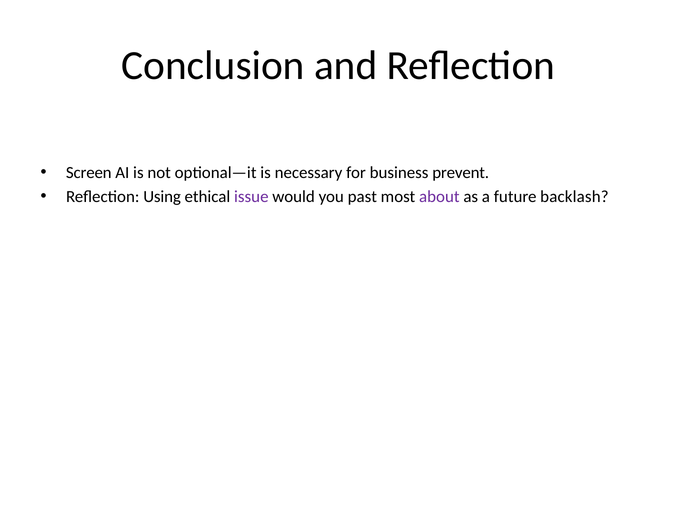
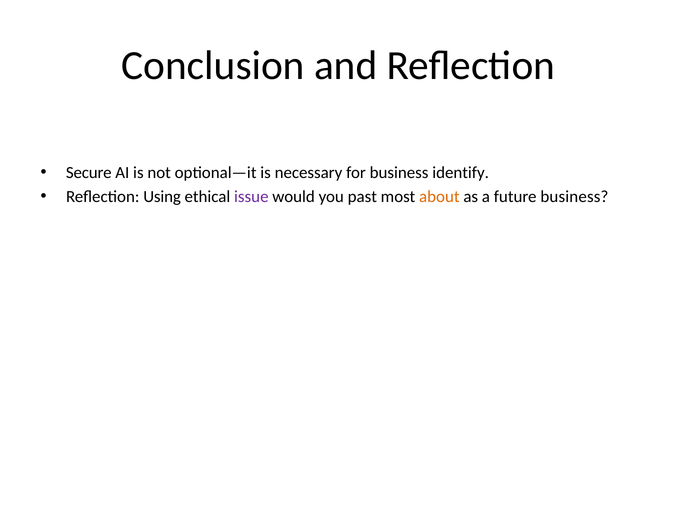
Screen: Screen -> Secure
prevent: prevent -> identify
about colour: purple -> orange
future backlash: backlash -> business
